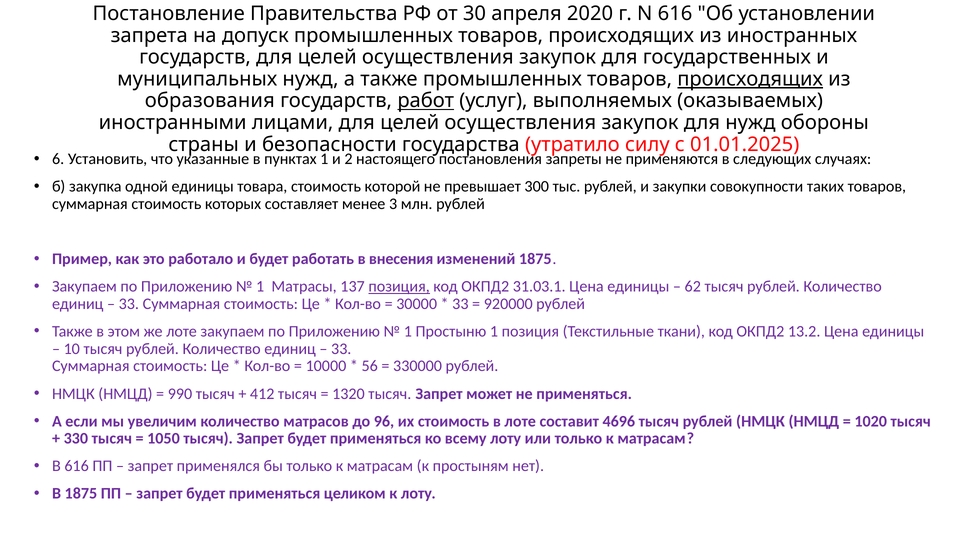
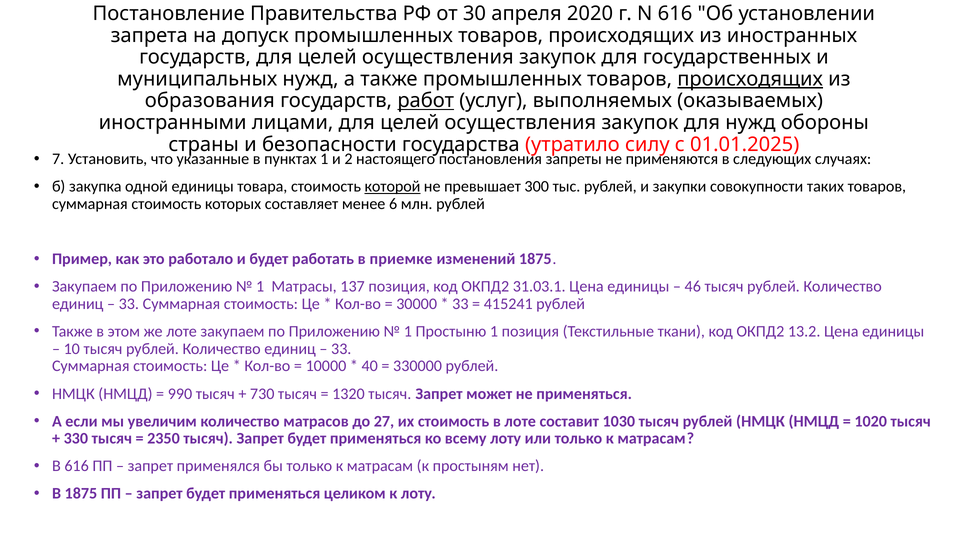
6: 6 -> 7
которой underline: none -> present
3: 3 -> 6
внесения: внесения -> приемке
позиция at (399, 286) underline: present -> none
62: 62 -> 46
920000: 920000 -> 415241
56: 56 -> 40
412: 412 -> 730
96: 96 -> 27
4696: 4696 -> 1030
1050: 1050 -> 2350
